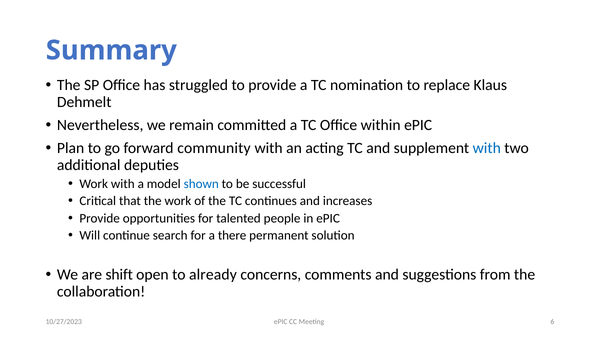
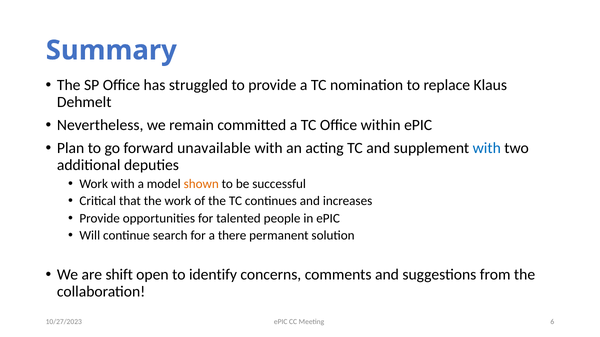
community: community -> unavailable
shown colour: blue -> orange
already: already -> identify
